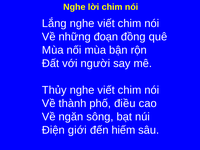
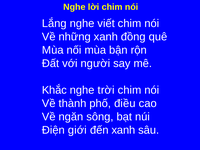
những đoạn: đoạn -> xanh
Thủy: Thủy -> Khắc
viết at (106, 90): viết -> trời
đến hiếm: hiếm -> xanh
